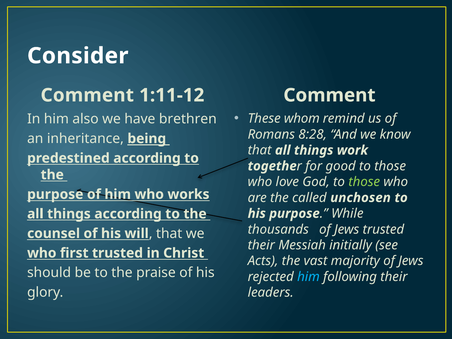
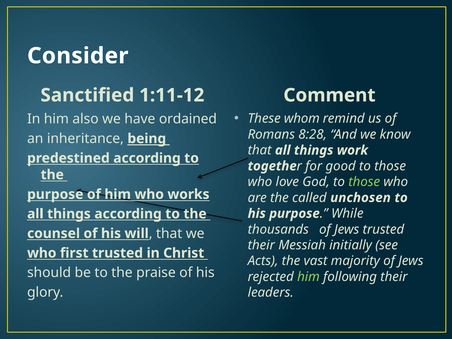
Comment at (87, 95): Comment -> Sanctified
brethren: brethren -> ordained
him at (308, 277) colour: light blue -> light green
